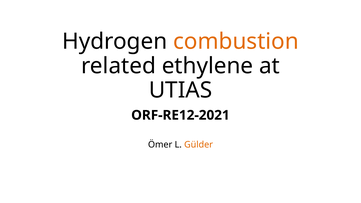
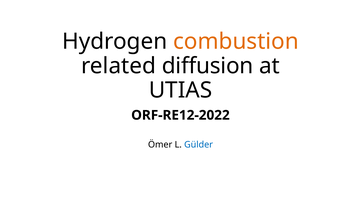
ethylene: ethylene -> diffusion
ORF-RE12-2021: ORF-RE12-2021 -> ORF-RE12-2022
Gülder colour: orange -> blue
